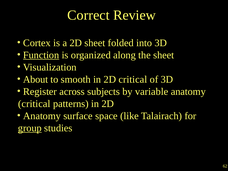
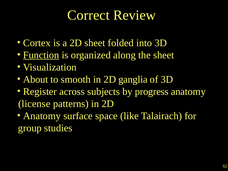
2D critical: critical -> ganglia
variable: variable -> progress
critical at (34, 104): critical -> license
group underline: present -> none
